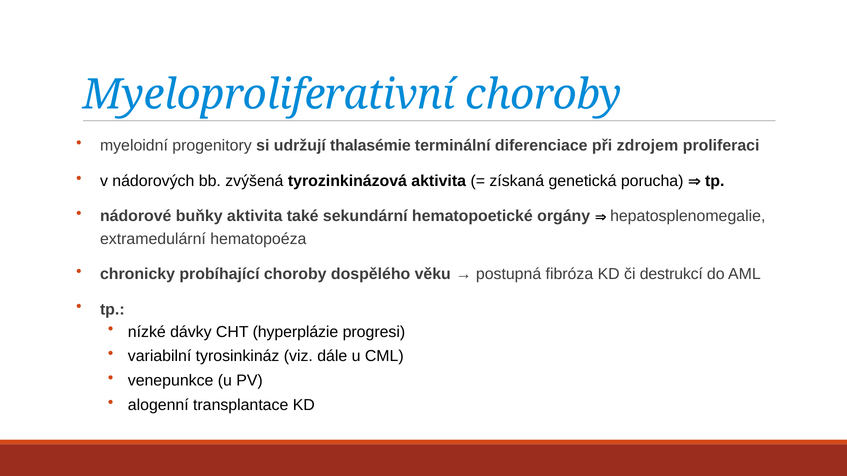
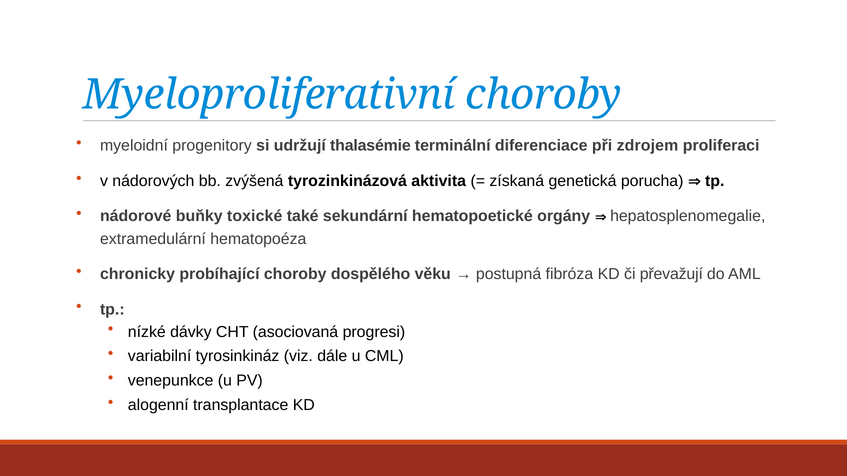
buňky aktivita: aktivita -> toxické
destrukcí: destrukcí -> převažují
hyperplázie: hyperplázie -> asociovaná
